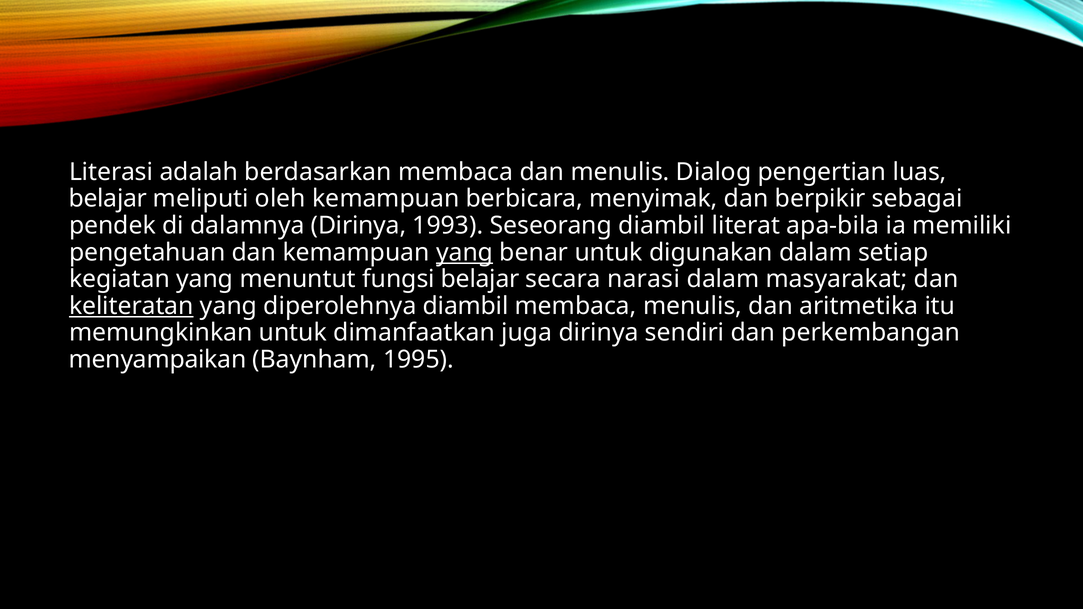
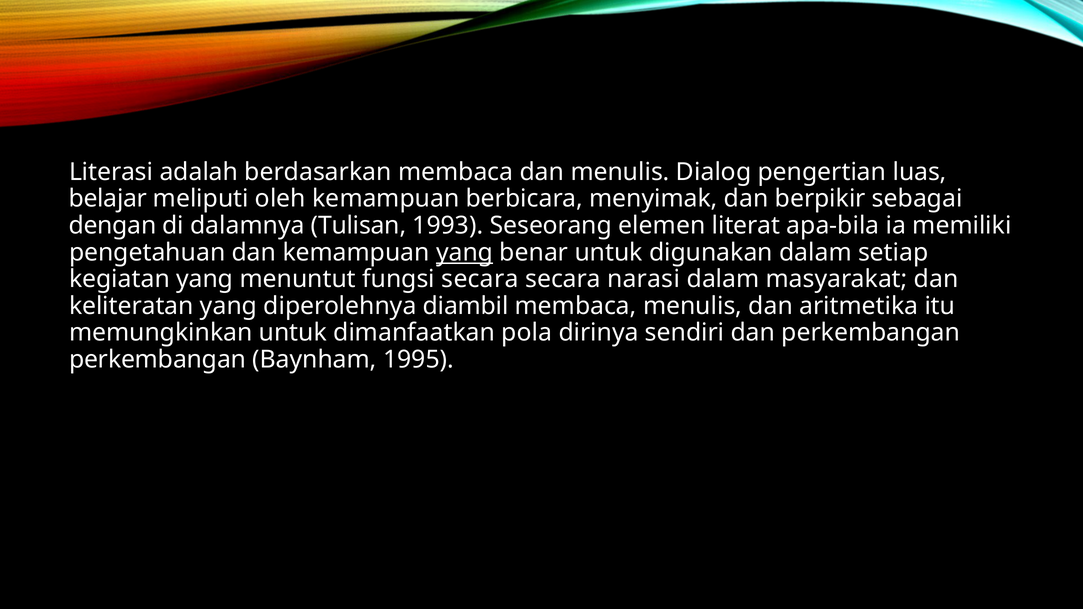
pendek: pendek -> dengan
dalamnya Dirinya: Dirinya -> Tulisan
Seseorang diambil: diambil -> elemen
fungsi belajar: belajar -> secara
keliteratan underline: present -> none
juga: juga -> pola
menyampaikan at (158, 360): menyampaikan -> perkembangan
